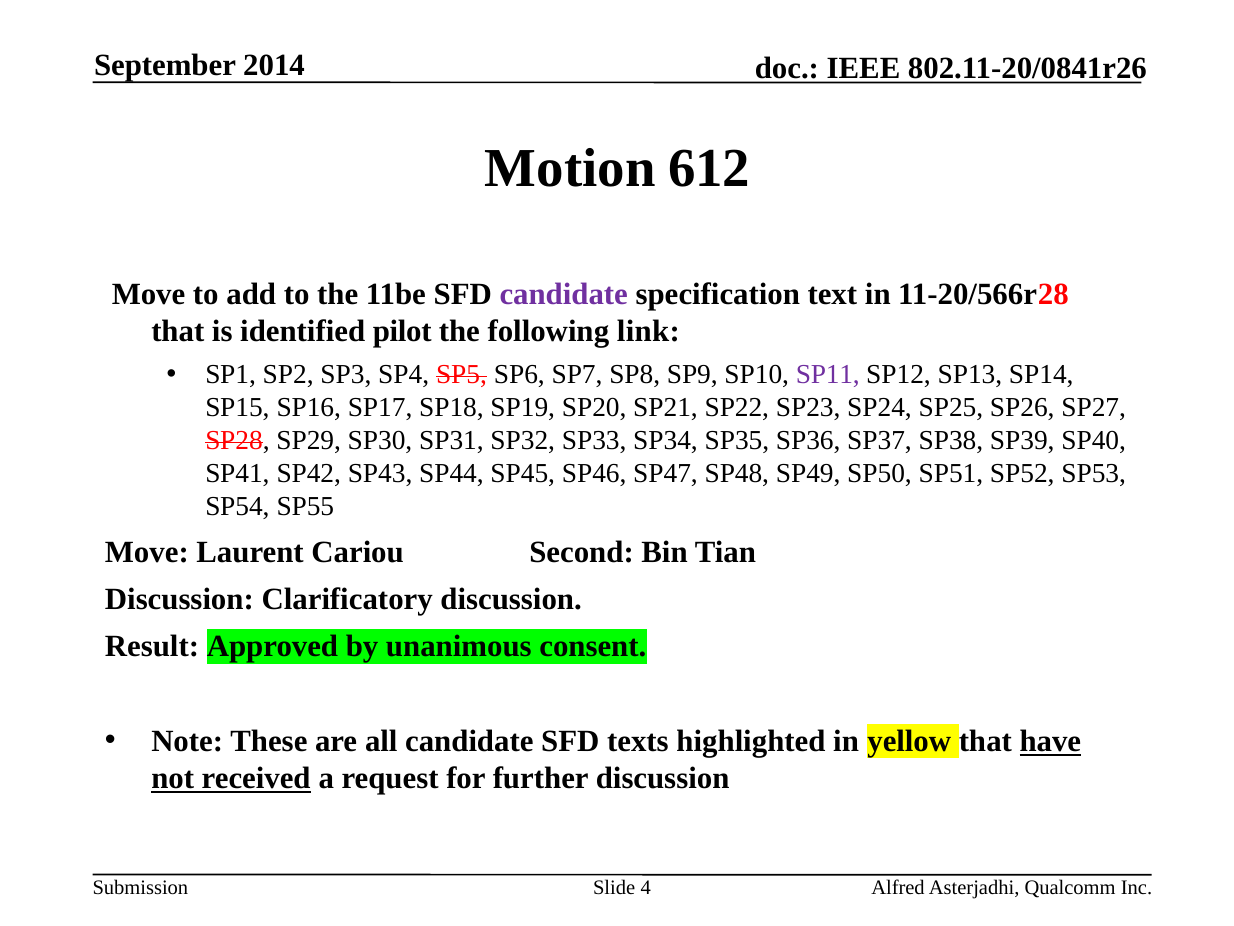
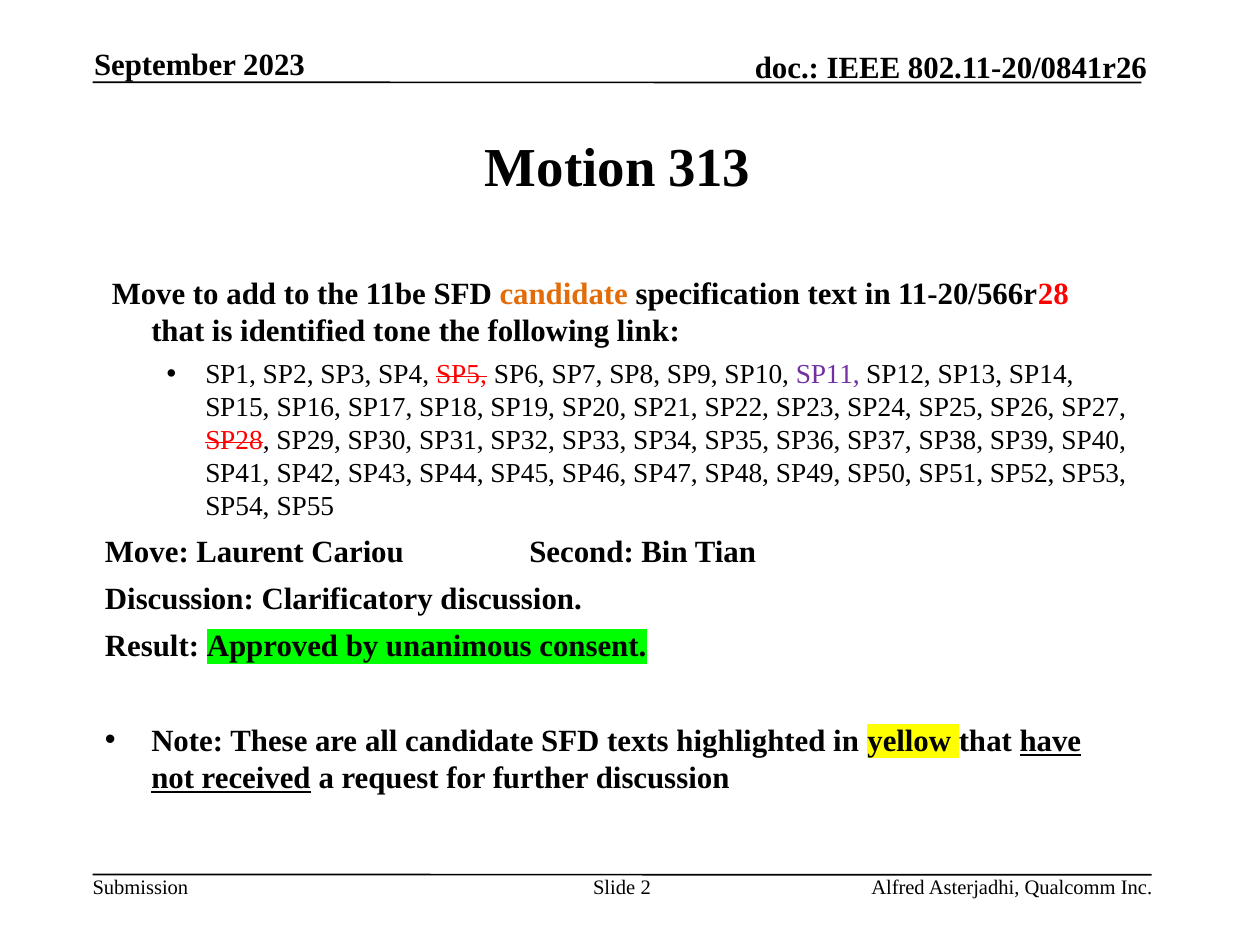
2014: 2014 -> 2023
612: 612 -> 313
candidate at (564, 294) colour: purple -> orange
pilot: pilot -> tone
4: 4 -> 2
